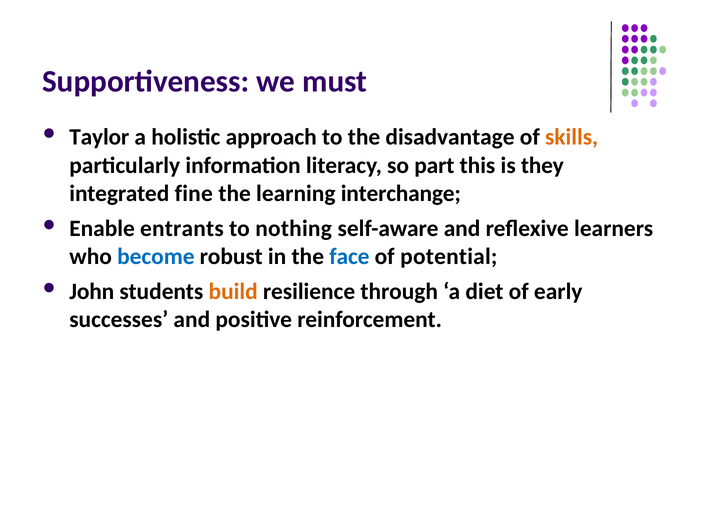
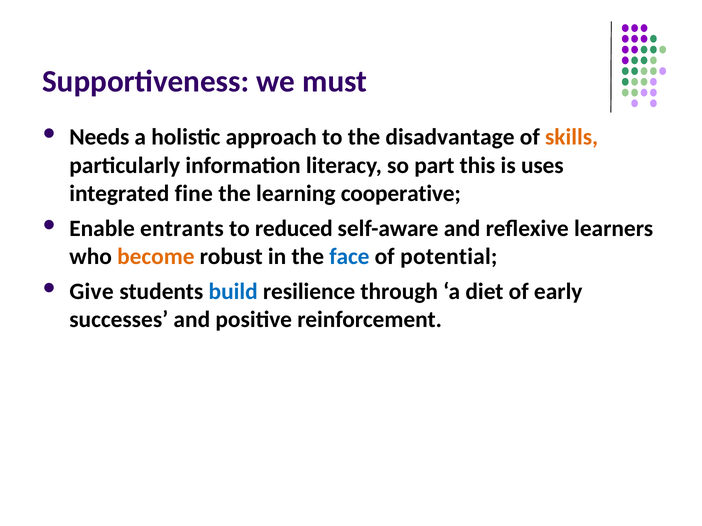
Taylor: Taylor -> Needs
they: they -> uses
interchange: interchange -> cooperative
nothing: nothing -> reduced
become colour: blue -> orange
John: John -> Give
build colour: orange -> blue
